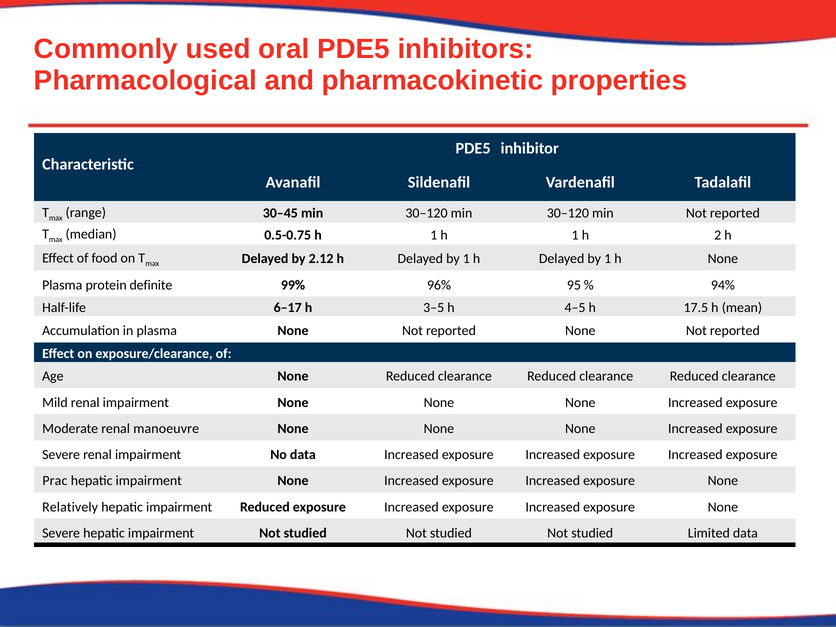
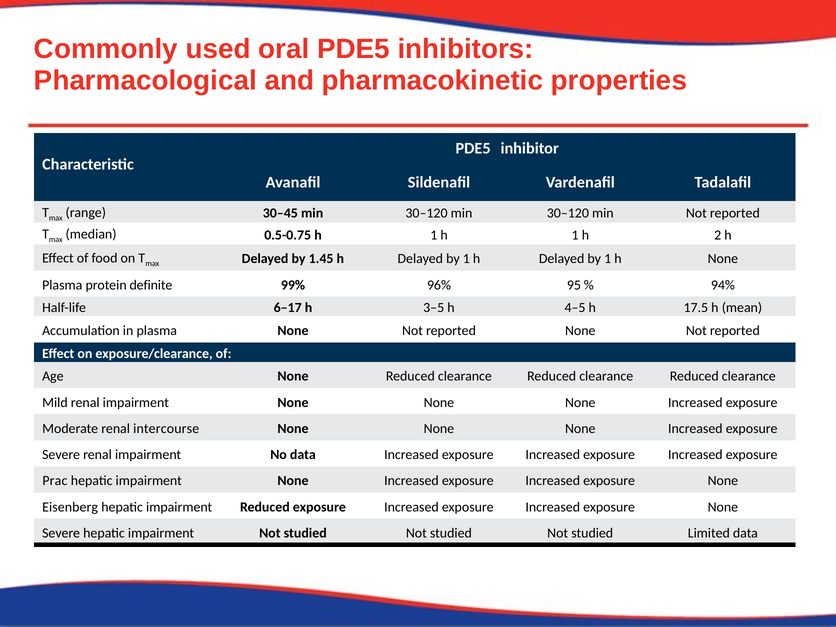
2.12: 2.12 -> 1.45
manoeuvre: manoeuvre -> intercourse
Relatively: Relatively -> Eisenberg
